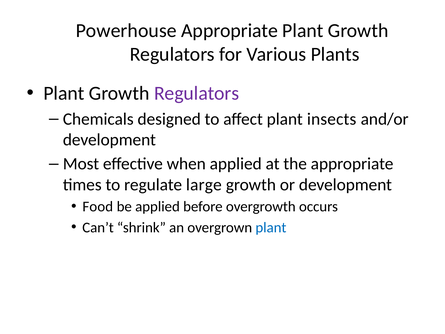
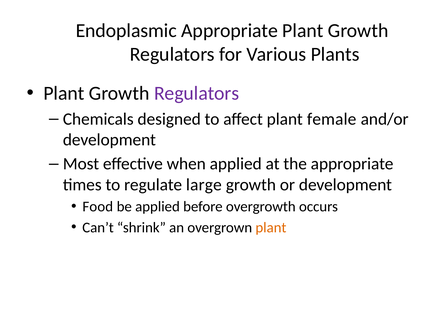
Powerhouse: Powerhouse -> Endoplasmic
insects: insects -> female
plant at (271, 227) colour: blue -> orange
